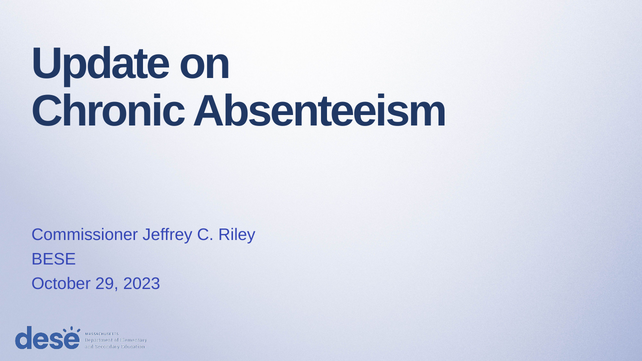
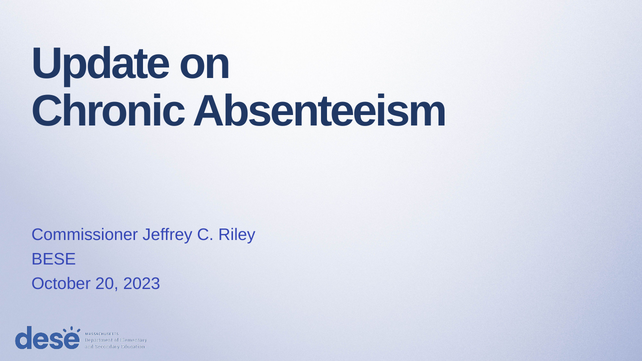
29: 29 -> 20
